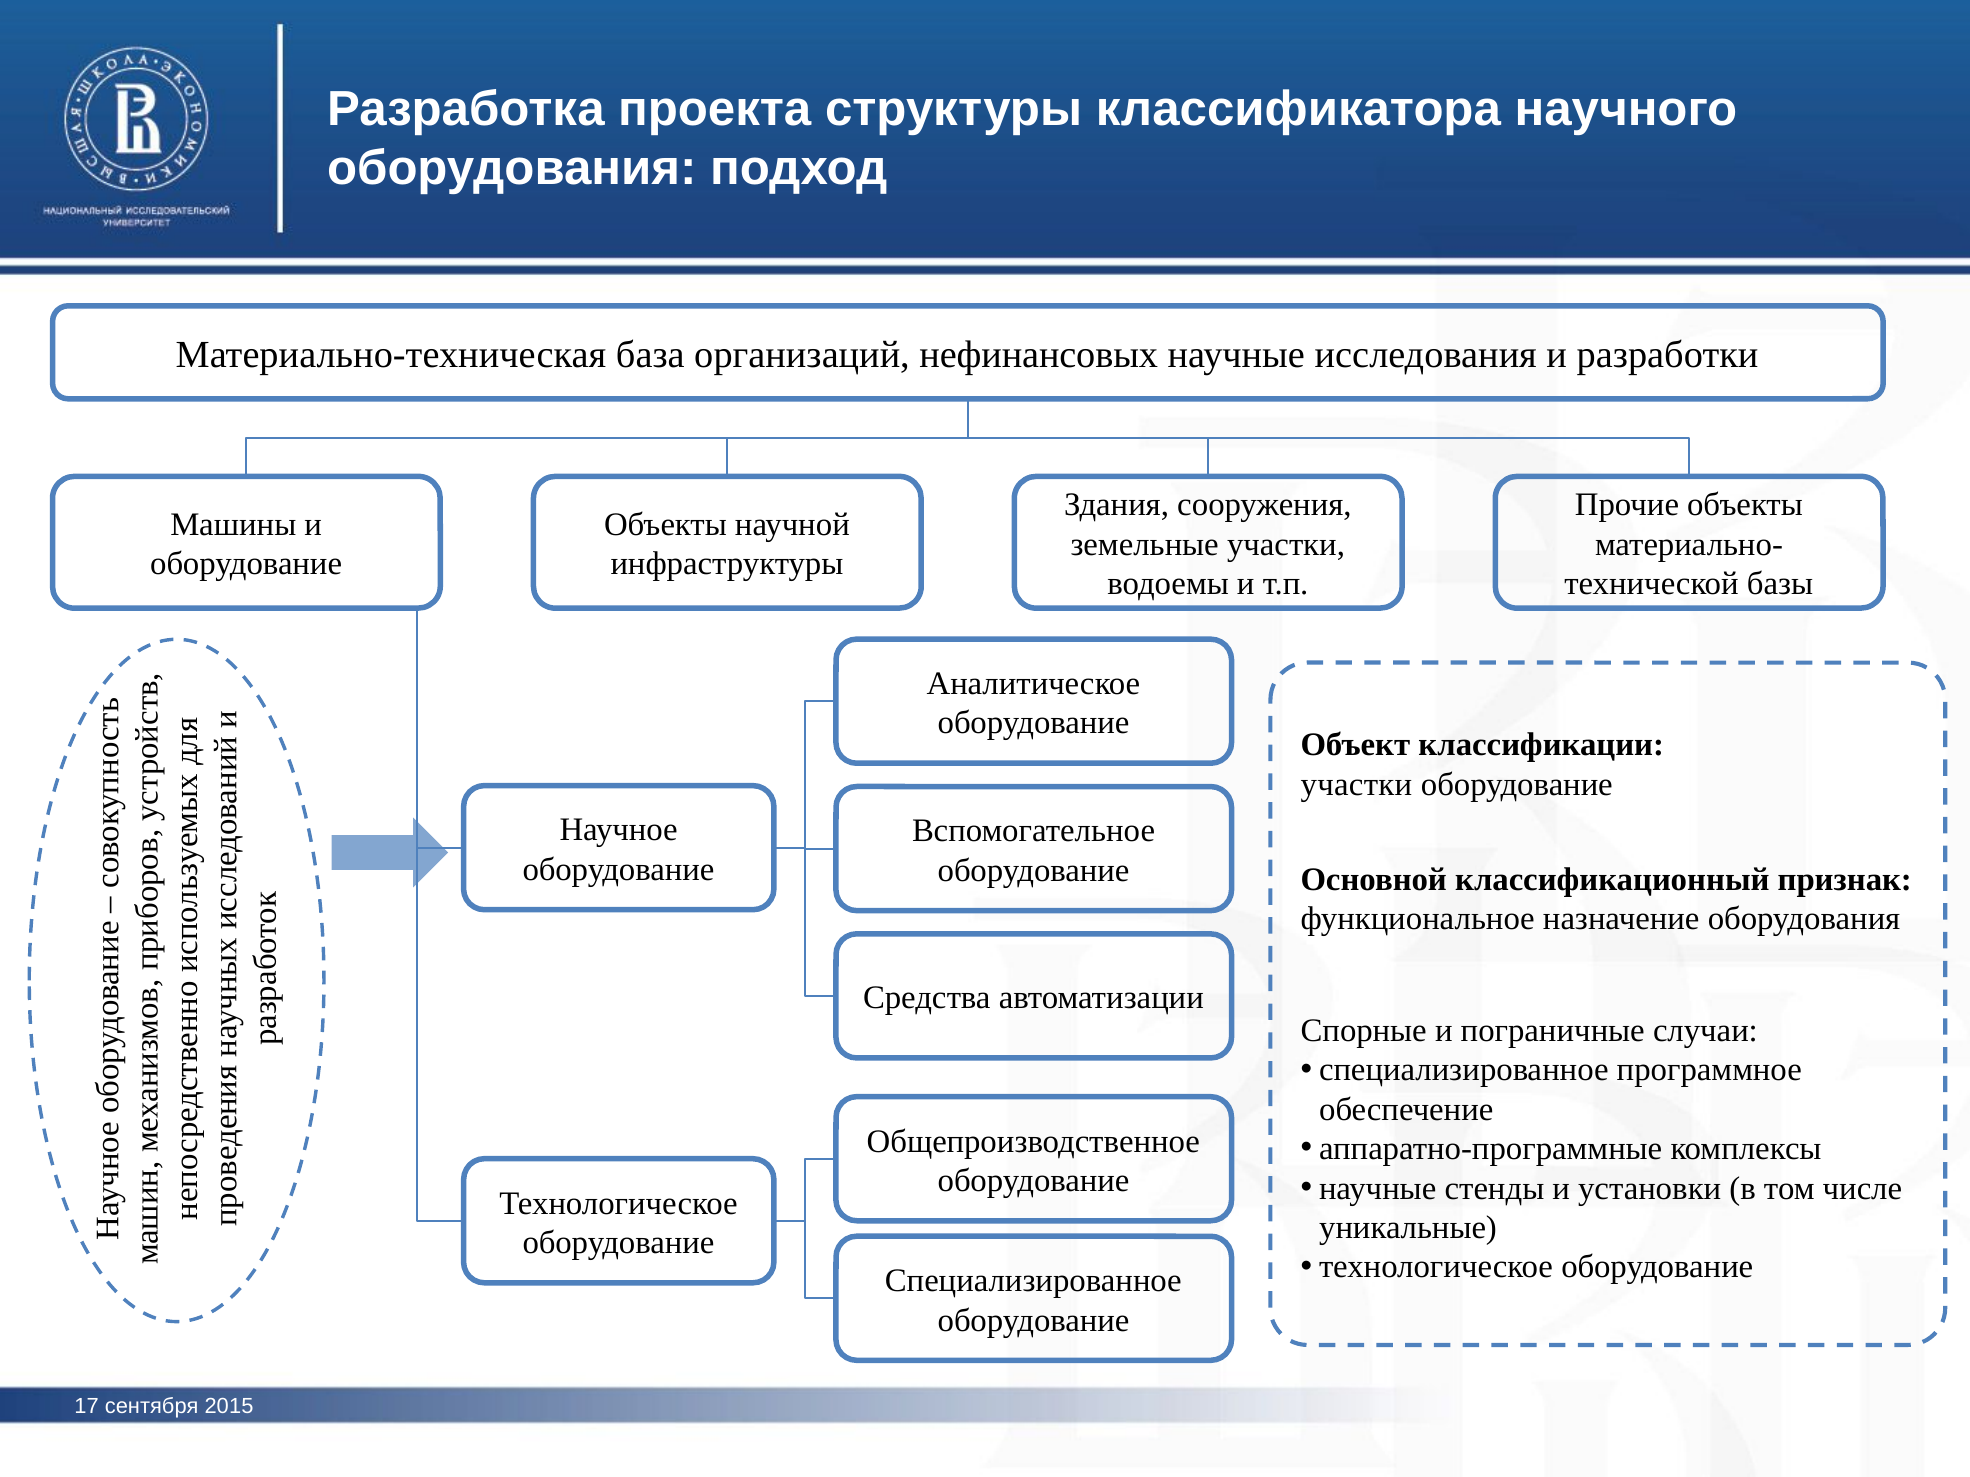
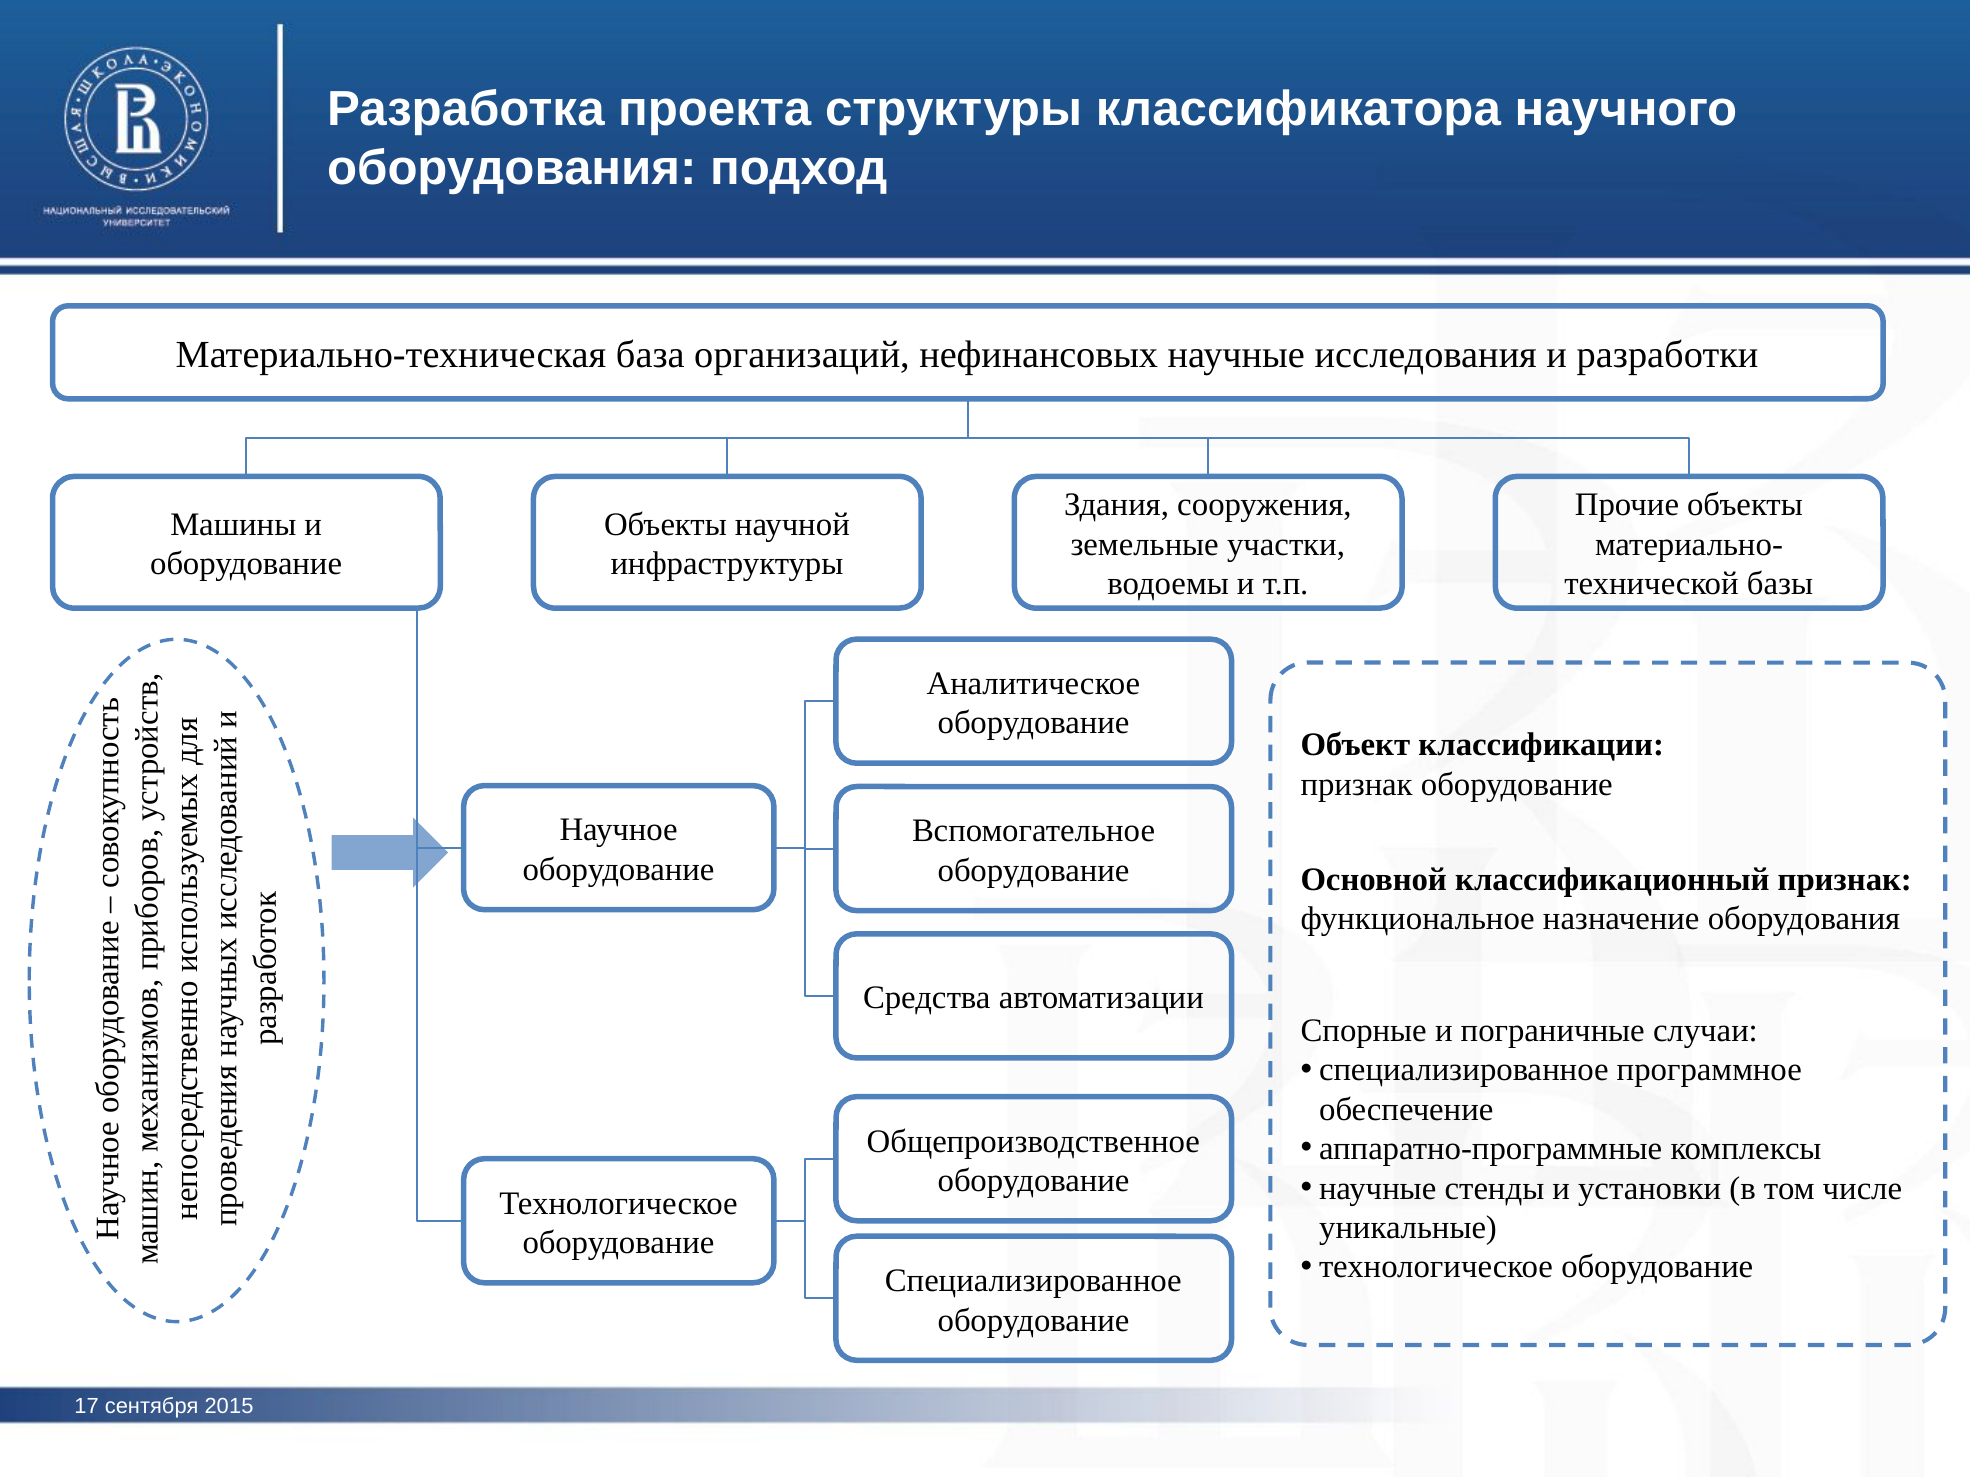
участки at (1356, 785): участки -> признак
